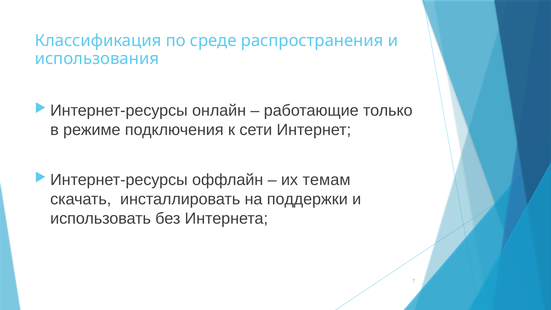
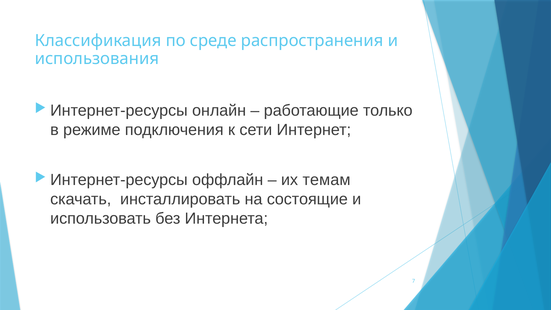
поддержки: поддержки -> состоящие
